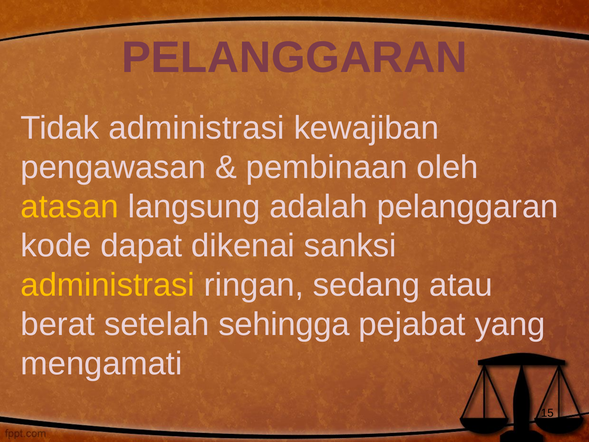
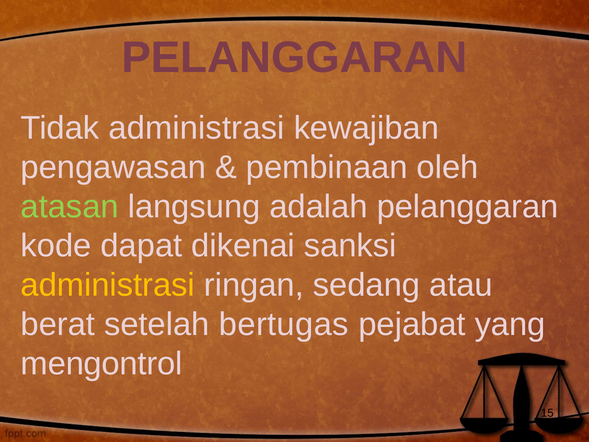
atasan colour: yellow -> light green
sehingga: sehingga -> bertugas
mengamati: mengamati -> mengontrol
